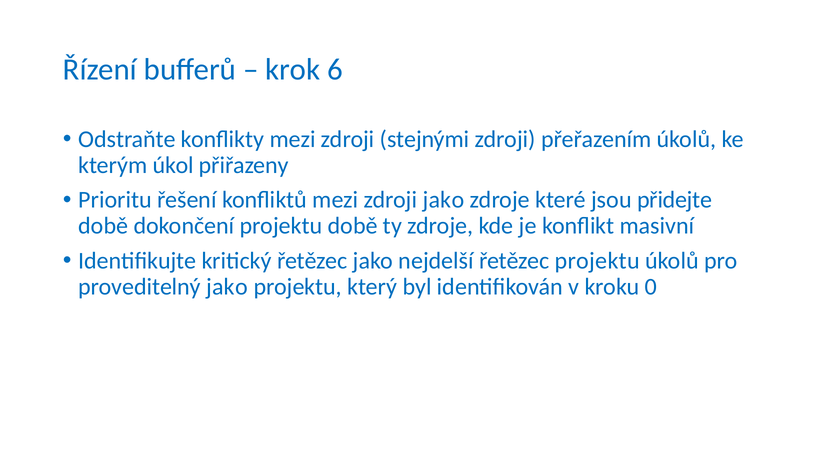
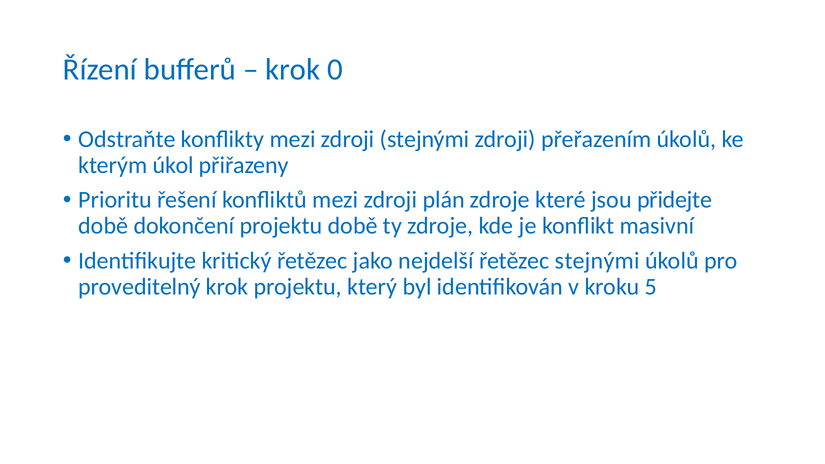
6: 6 -> 0
zdroji jako: jako -> plán
řetězec projektu: projektu -> stejnými
proveditelný jako: jako -> krok
0: 0 -> 5
